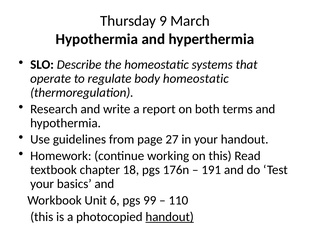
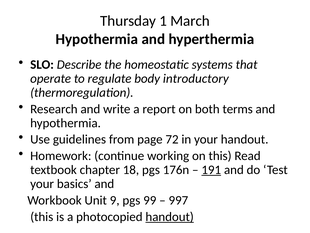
9: 9 -> 1
body homeostatic: homeostatic -> introductory
27: 27 -> 72
191 underline: none -> present
6: 6 -> 9
110: 110 -> 997
